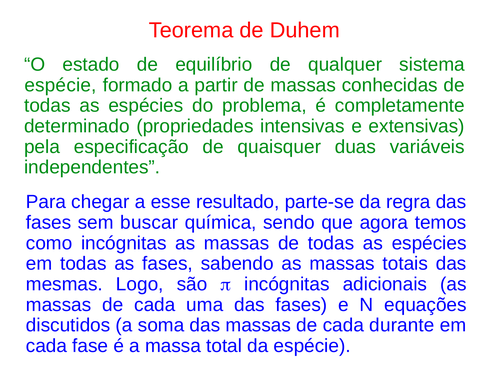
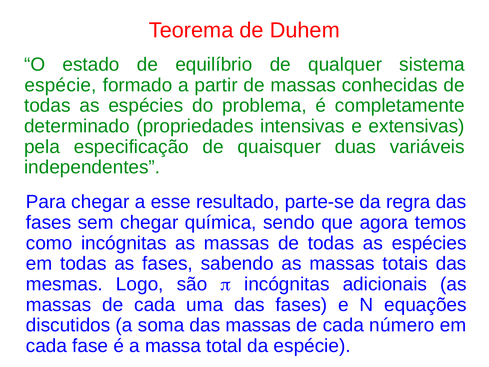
sem buscar: buscar -> chegar
durante: durante -> número
